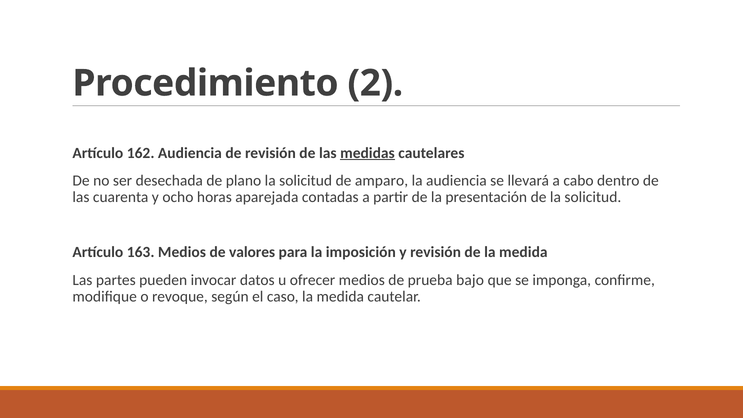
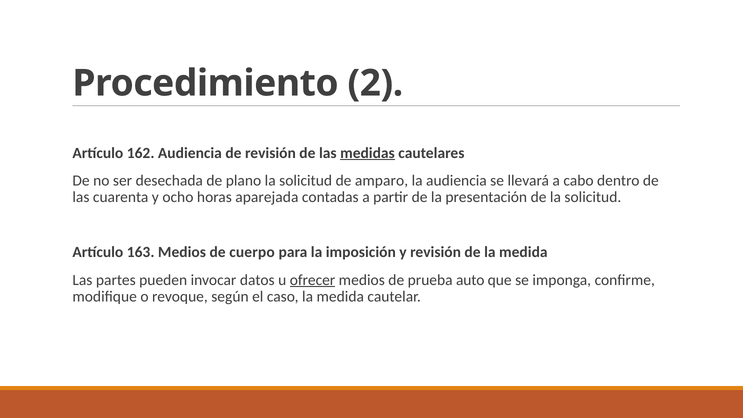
valores: valores -> cuerpo
ofrecer underline: none -> present
bajo: bajo -> auto
